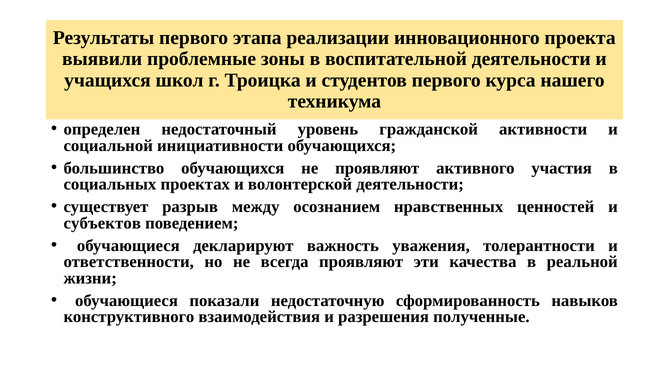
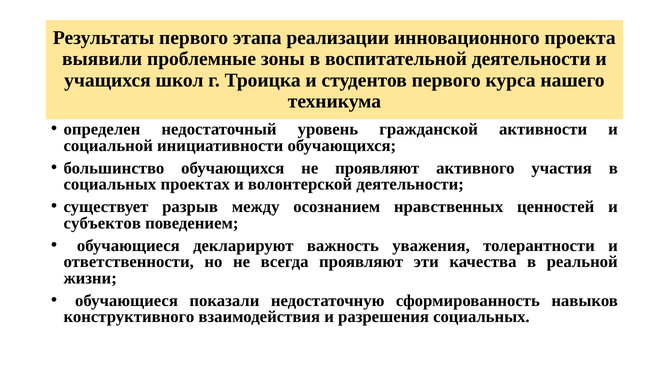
разрешения полученные: полученные -> социальных
